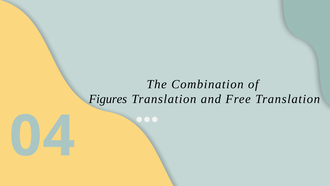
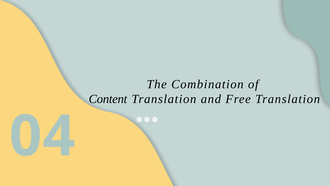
Figures: Figures -> Content
